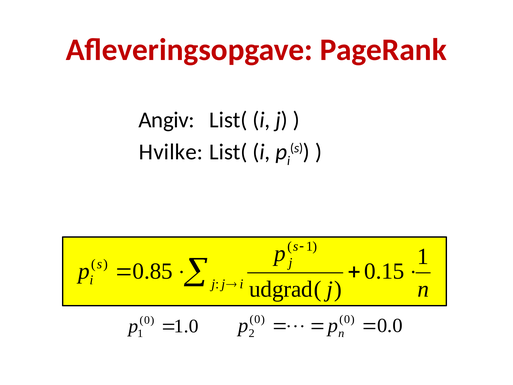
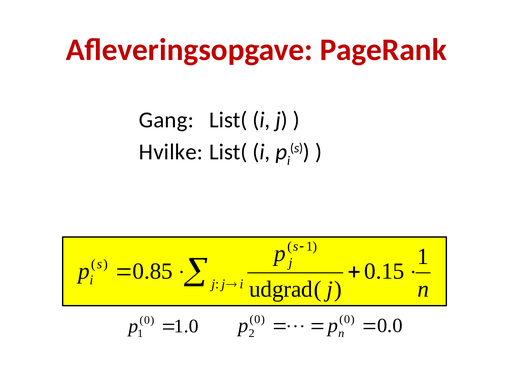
Angiv: Angiv -> Gang
